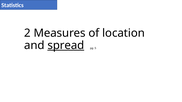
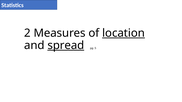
location underline: none -> present
